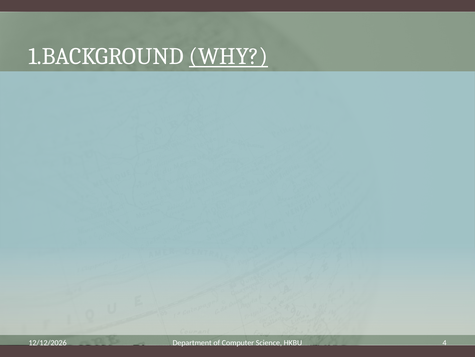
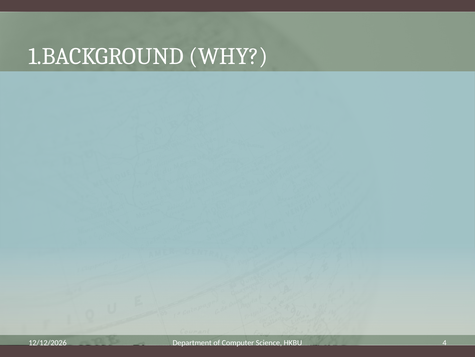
WHY underline: present -> none
